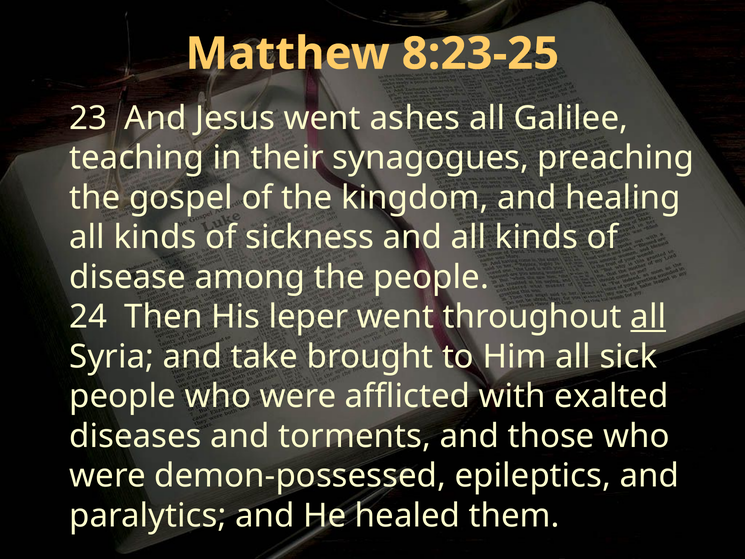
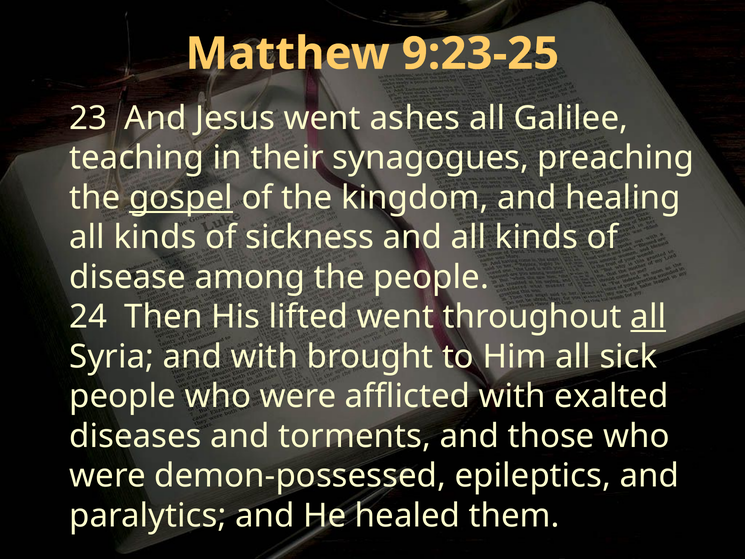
8:23-25: 8:23-25 -> 9:23-25
gospel underline: none -> present
leper: leper -> lifted
and take: take -> with
